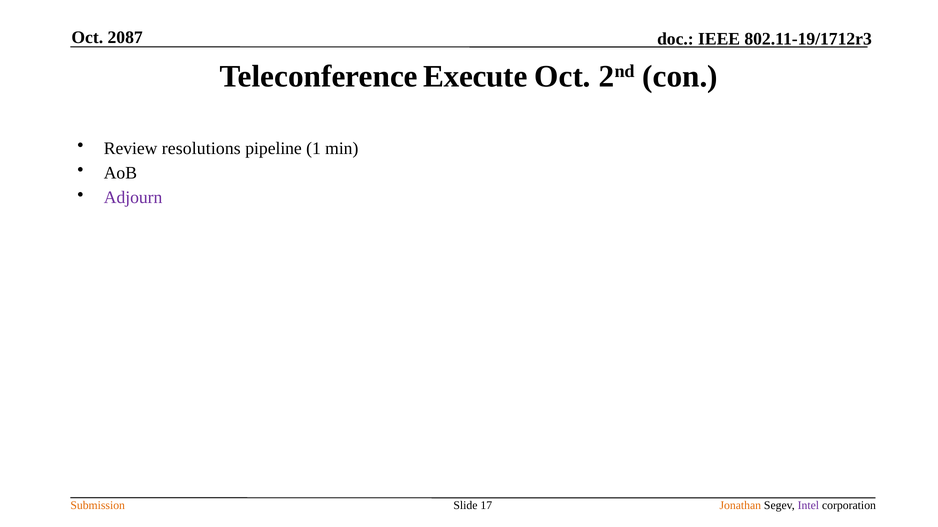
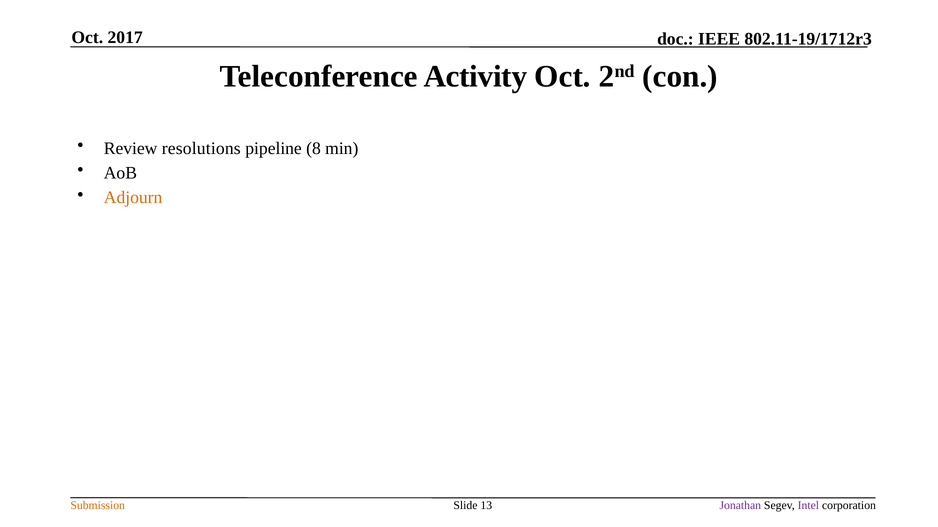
2087: 2087 -> 2017
Execute: Execute -> Activity
1: 1 -> 8
Adjourn colour: purple -> orange
17: 17 -> 13
Jonathan colour: orange -> purple
